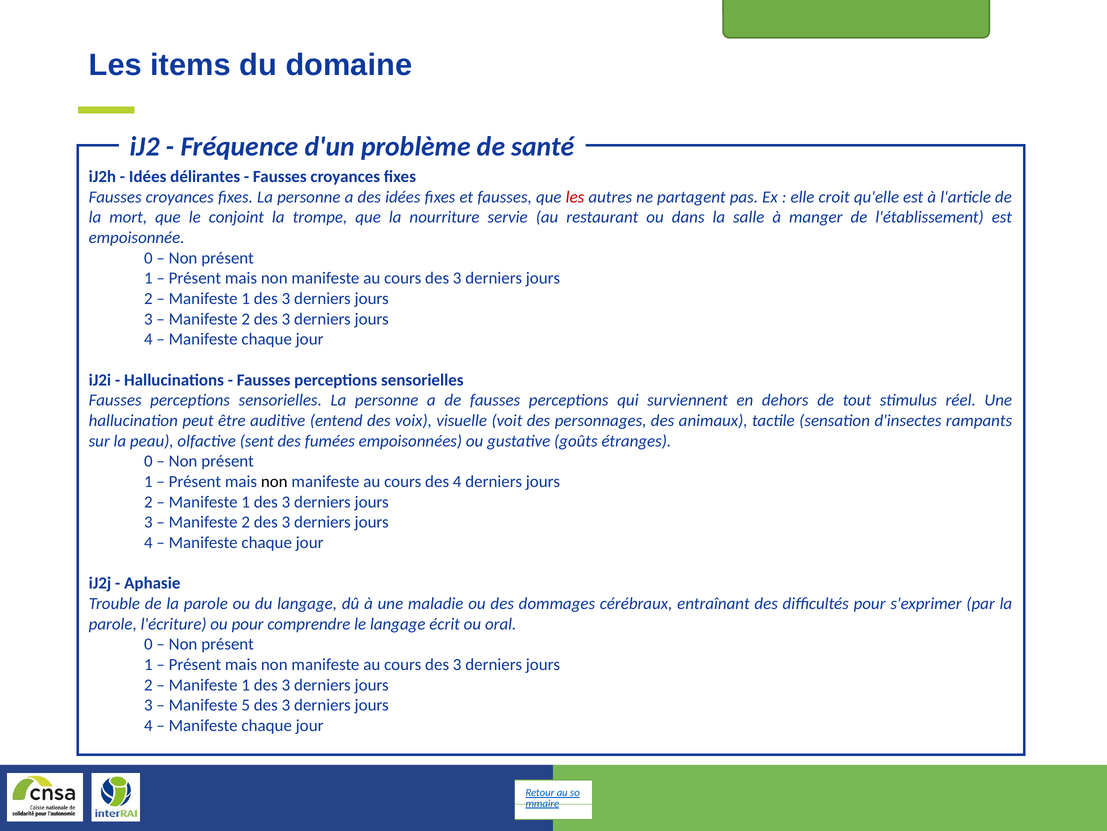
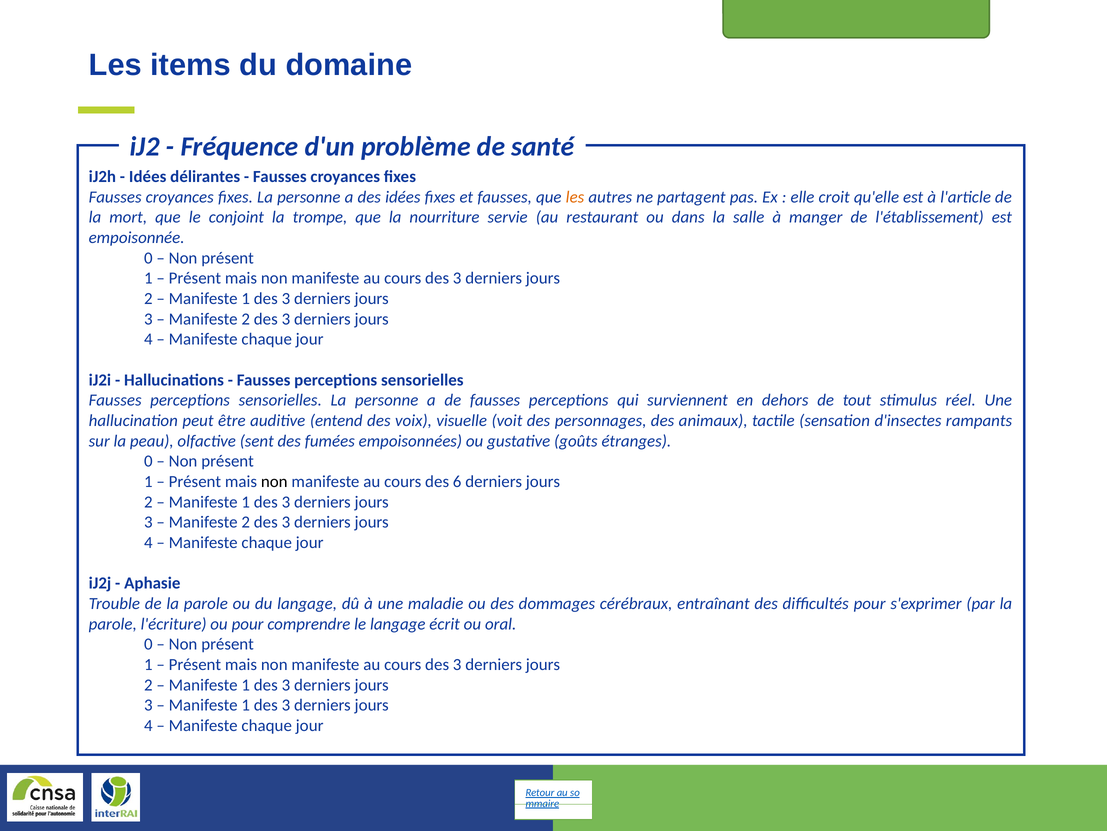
les at (575, 197) colour: red -> orange
des 4: 4 -> 6
5 at (246, 705): 5 -> 1
